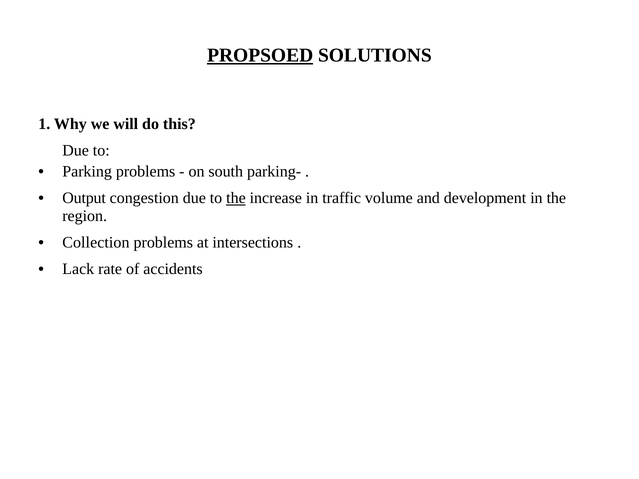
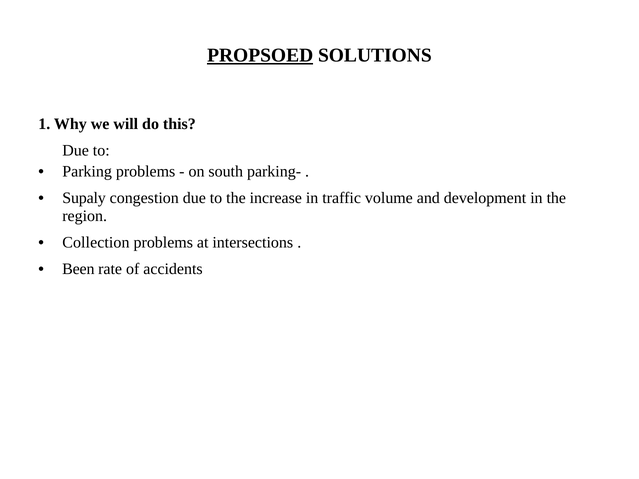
Output: Output -> Supaly
the at (236, 198) underline: present -> none
Lack: Lack -> Been
